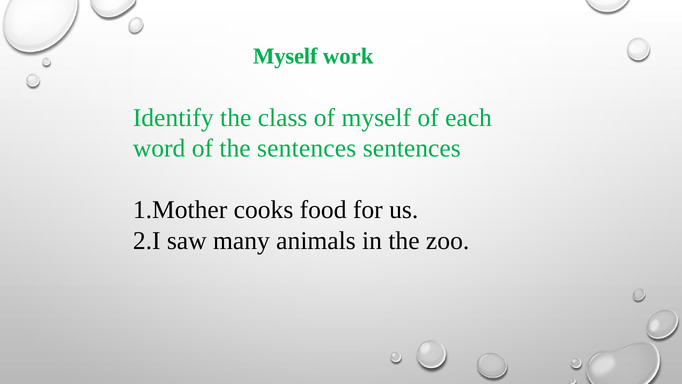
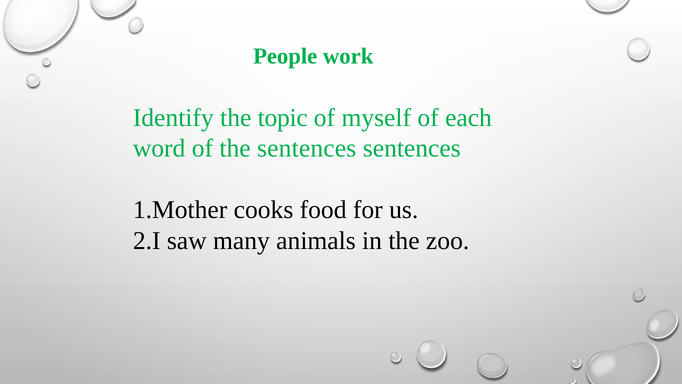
Myself at (285, 56): Myself -> People
class: class -> topic
